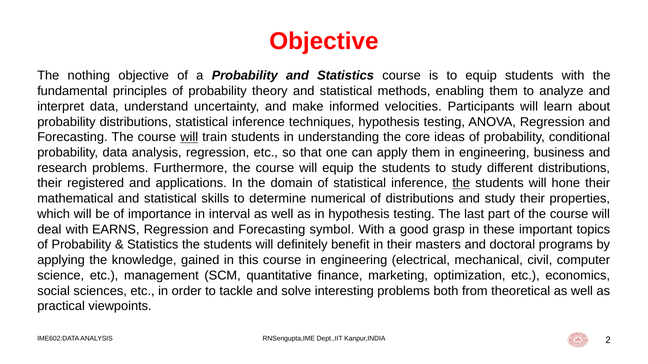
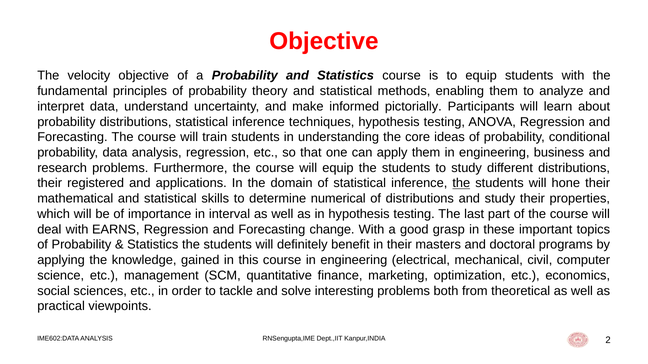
nothing: nothing -> velocity
velocities: velocities -> pictorially
will at (189, 137) underline: present -> none
symbol: symbol -> change
